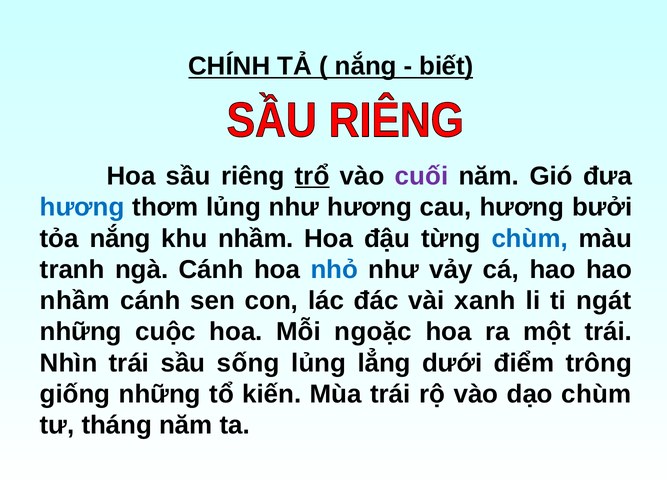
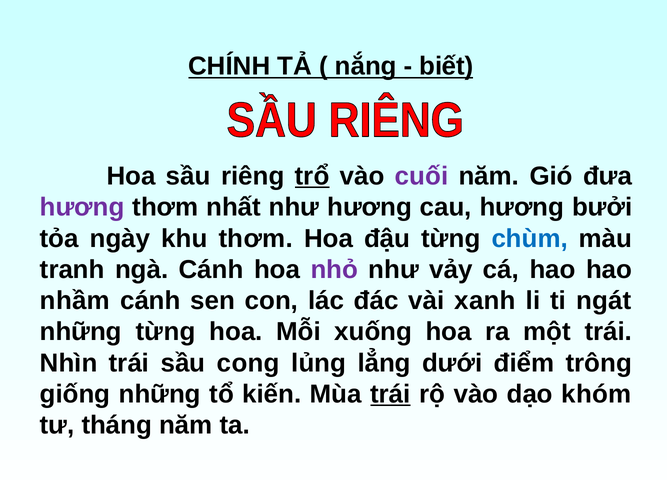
hương at (82, 207) colour: blue -> purple
thơm lủng: lủng -> nhất
tỏa nắng: nắng -> ngày
khu nhầm: nhầm -> thơm
nhỏ colour: blue -> purple
những cuộc: cuộc -> từng
ngoặc: ngoặc -> xuống
sống: sống -> cong
trái at (390, 394) underline: none -> present
dạo chùm: chùm -> khóm
